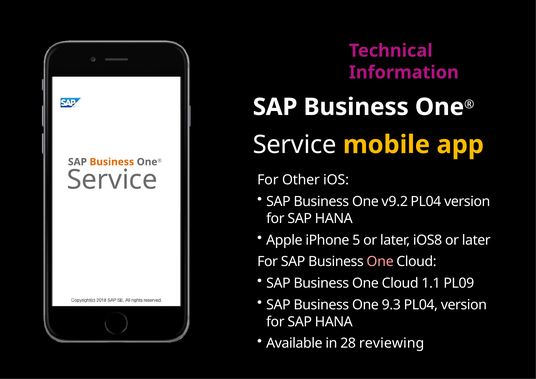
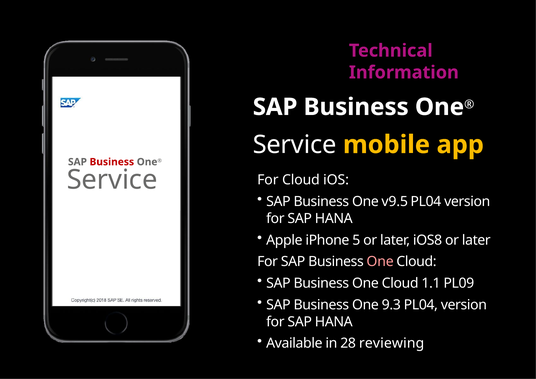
Business at (112, 162) colour: orange -> red
For Other: Other -> Cloud
v9.2: v9.2 -> v9.5
